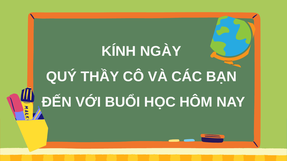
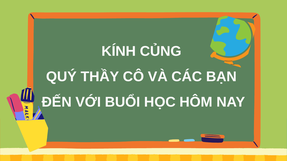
NGÀY: NGÀY -> CỦNG
